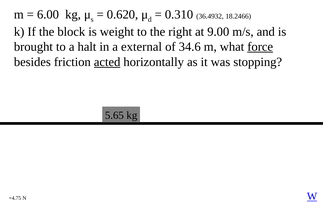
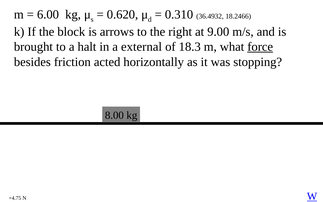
weight: weight -> arrows
34.6: 34.6 -> 18.3
acted underline: present -> none
5.65: 5.65 -> 8.00
